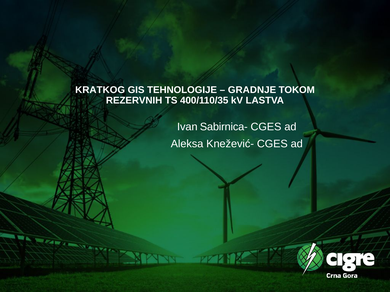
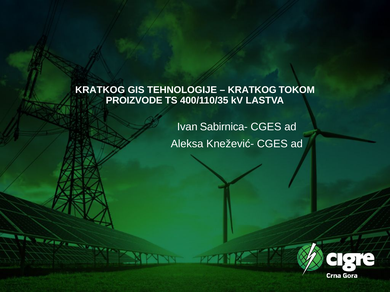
GRADNJE at (252, 90): GRADNJE -> KRATKOG
REZERVNIH: REZERVNIH -> PROIZVODE
